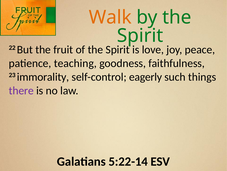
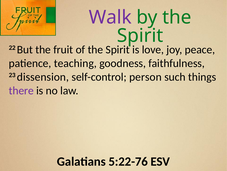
Walk colour: orange -> purple
immorality: immorality -> dissension
eagerly: eagerly -> person
5:22-14: 5:22-14 -> 5:22-76
